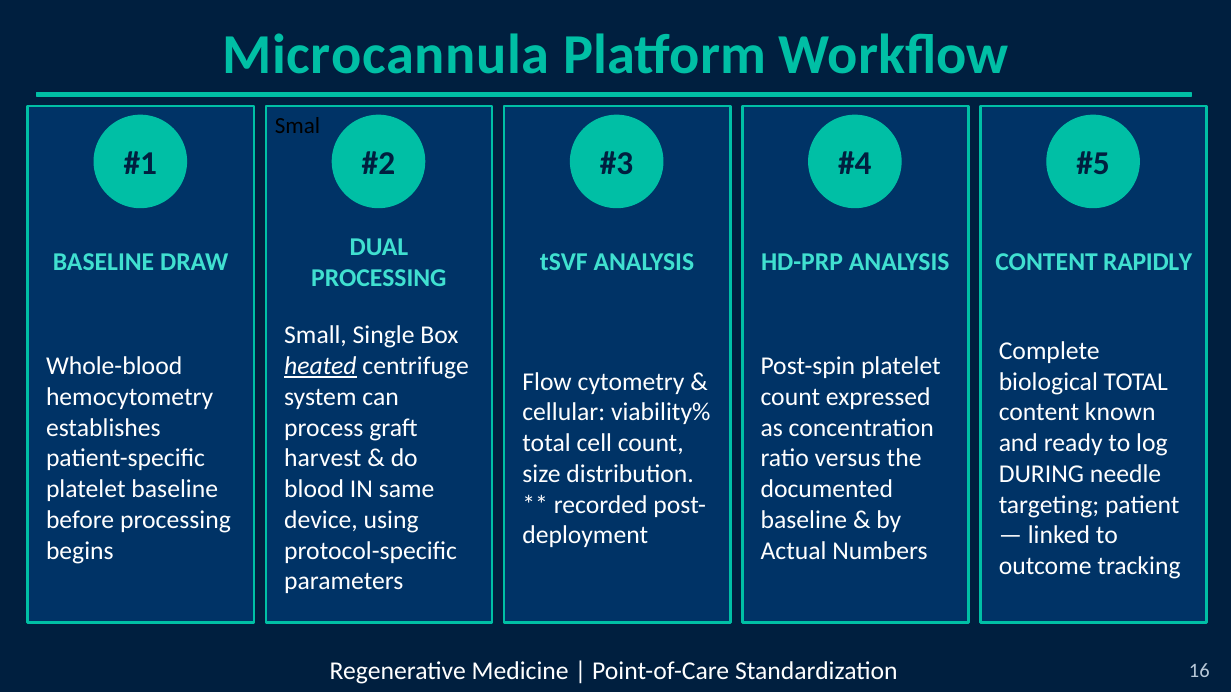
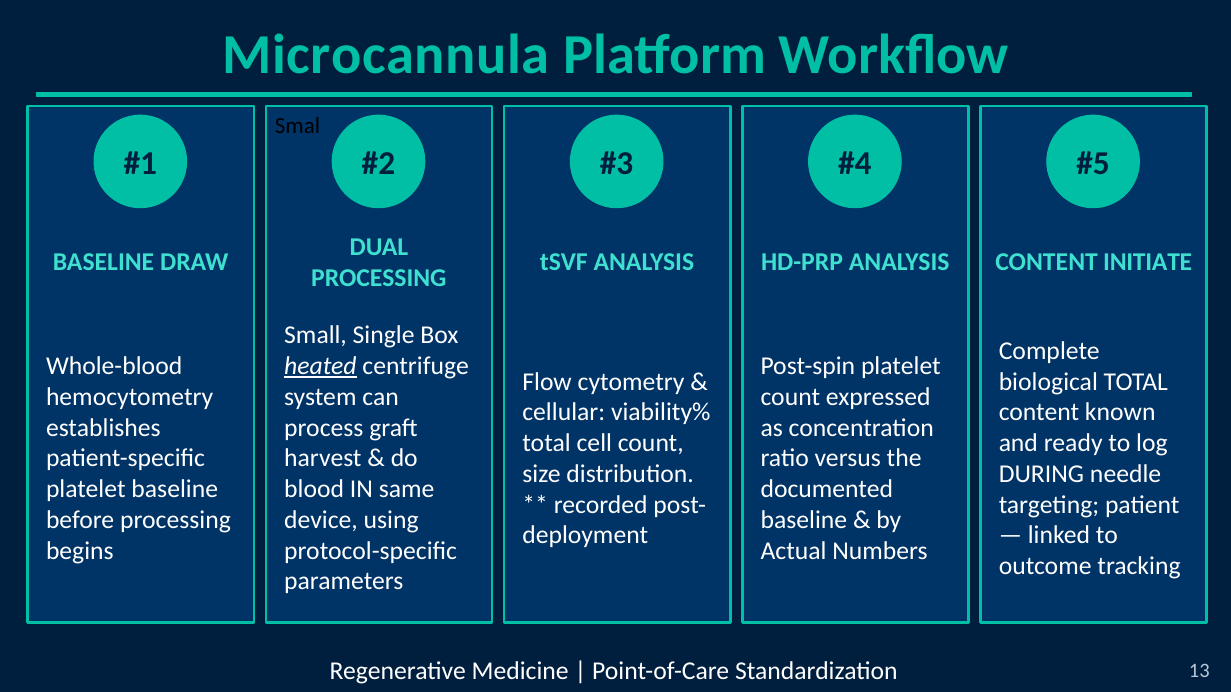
RAPIDLY: RAPIDLY -> INITIATE
16: 16 -> 13
